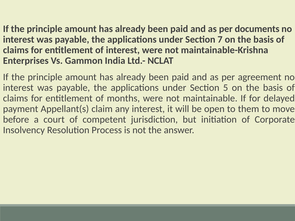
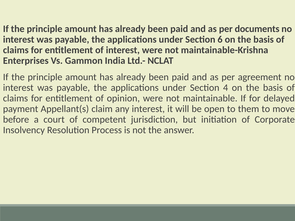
7: 7 -> 6
5: 5 -> 4
months: months -> opinion
